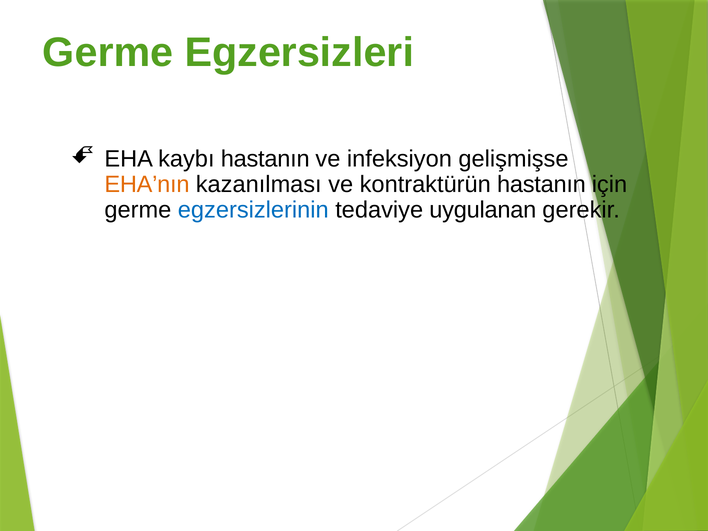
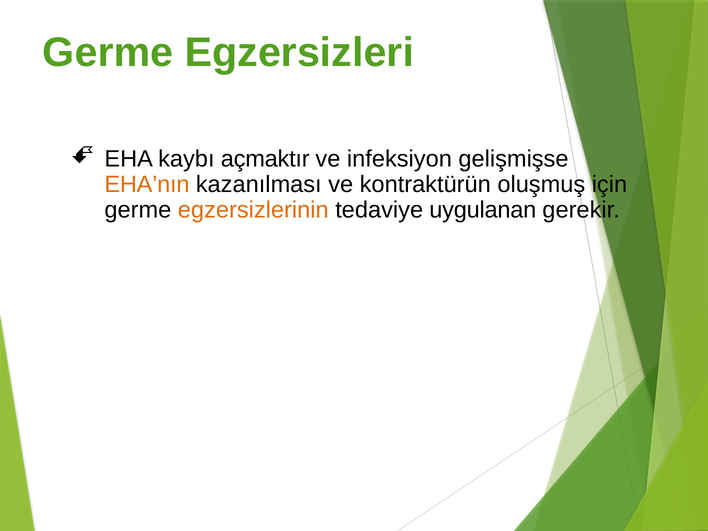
kaybı hastanın: hastanın -> açmaktır
kontraktürün hastanın: hastanın -> oluşmuş
egzersizlerinin colour: blue -> orange
